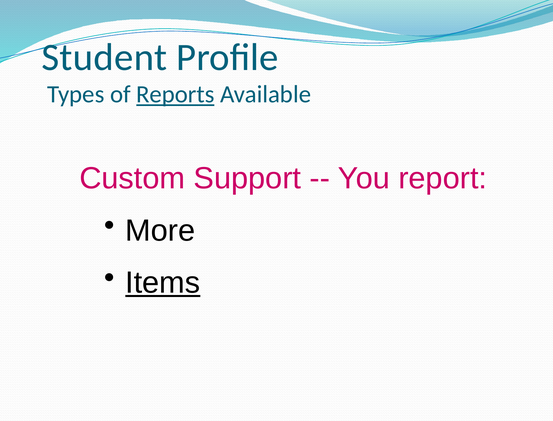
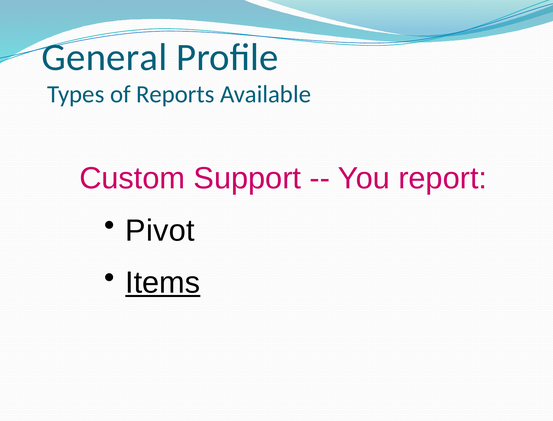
Student: Student -> General
Reports underline: present -> none
More: More -> Pivot
